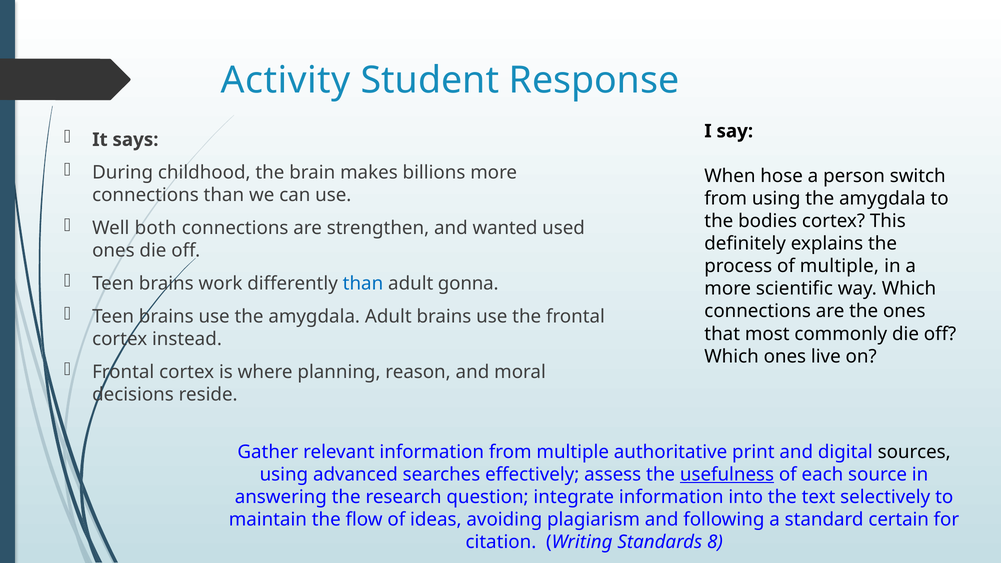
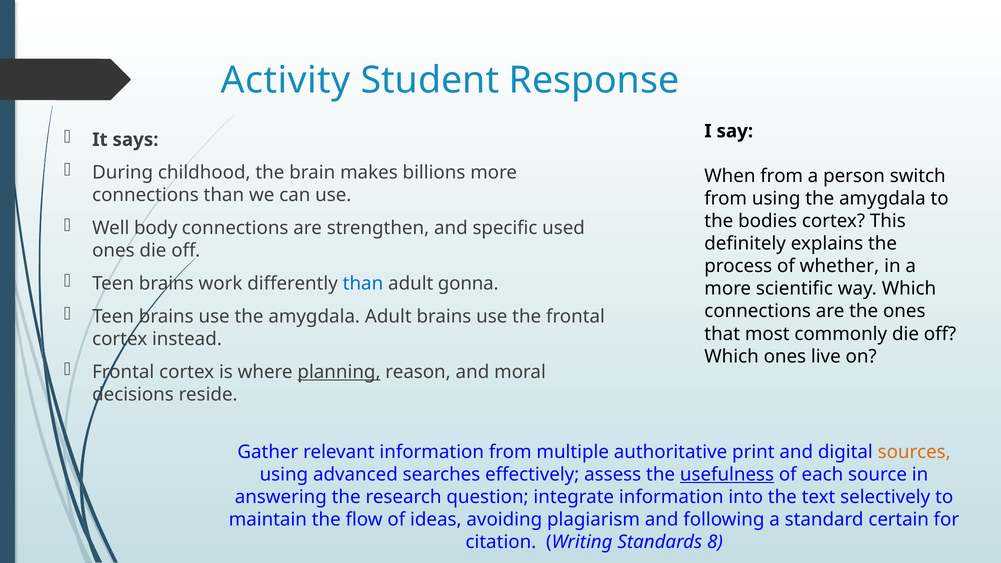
When hose: hose -> from
both: both -> body
wanted: wanted -> specific
of multiple: multiple -> whether
planning underline: none -> present
sources colour: black -> orange
